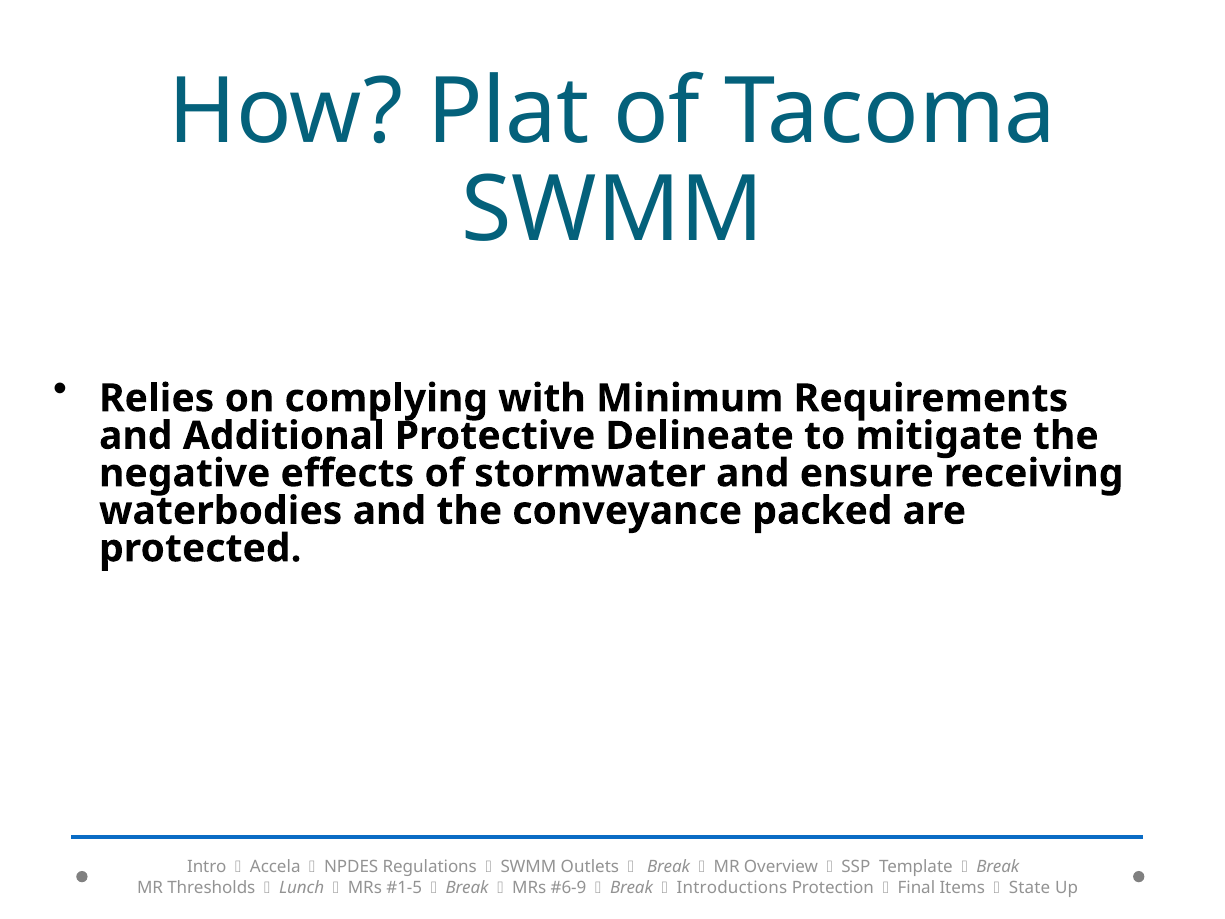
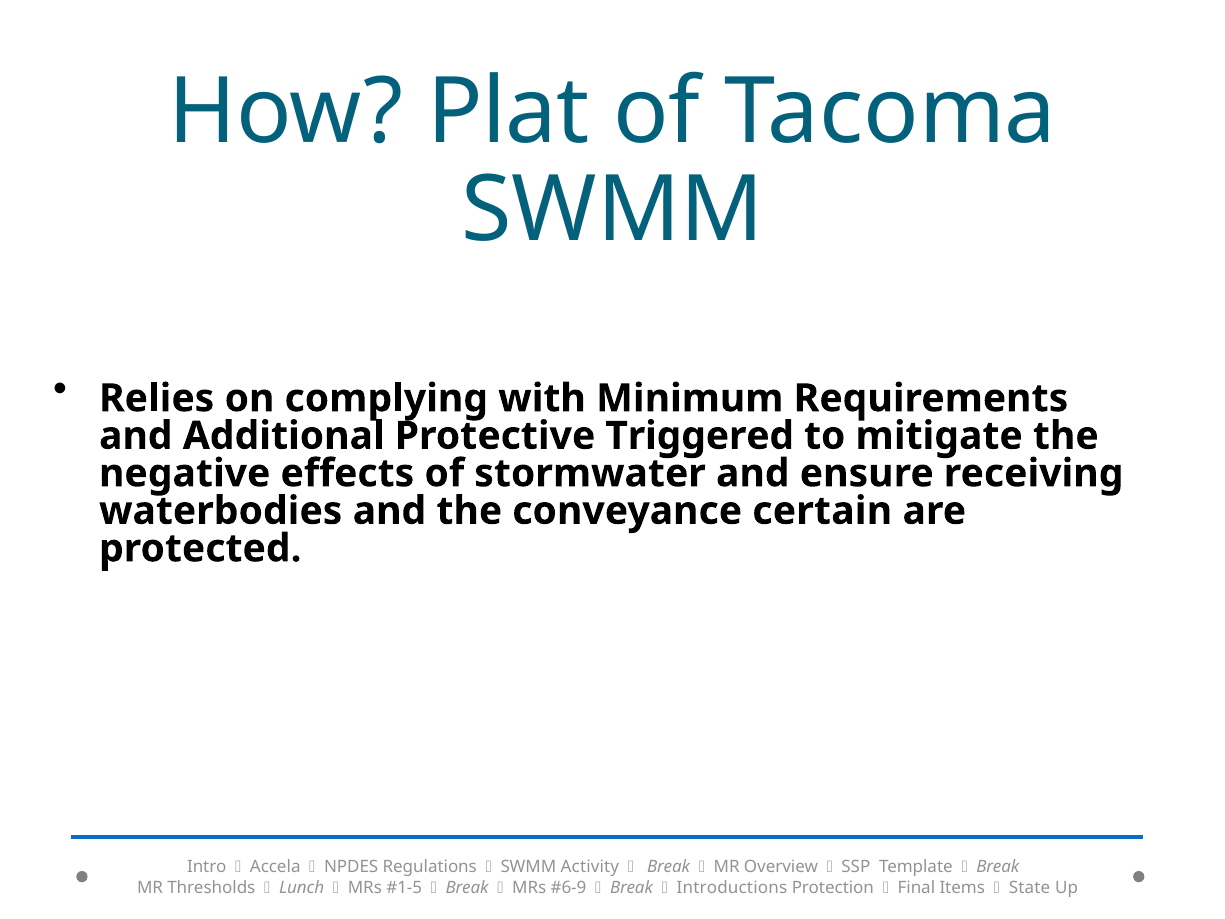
Delineate: Delineate -> Triggered
packed: packed -> certain
Outlets: Outlets -> Activity
